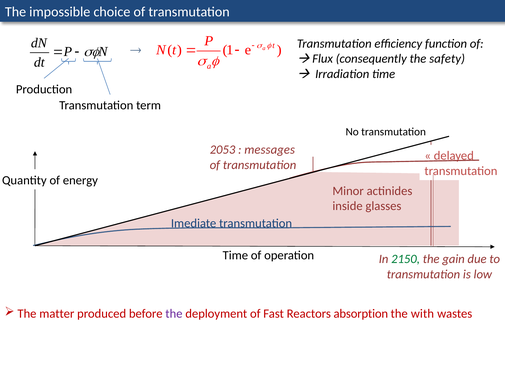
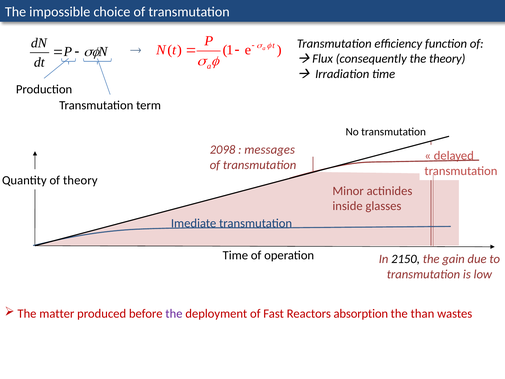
the safety: safety -> theory
2053: 2053 -> 2098
of energy: energy -> theory
2150 colour: green -> black
with: with -> than
